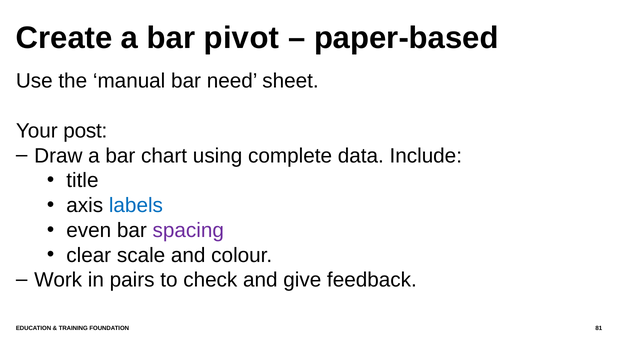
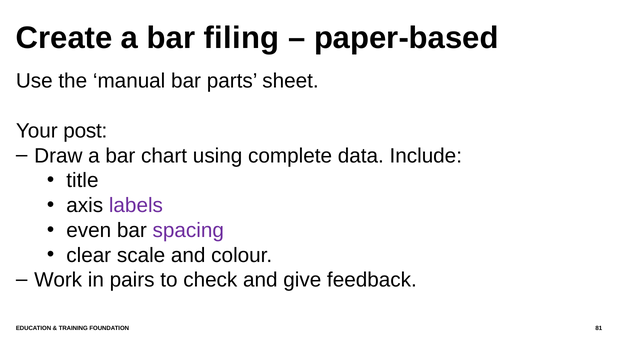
pivot: pivot -> filing
need: need -> parts
labels colour: blue -> purple
